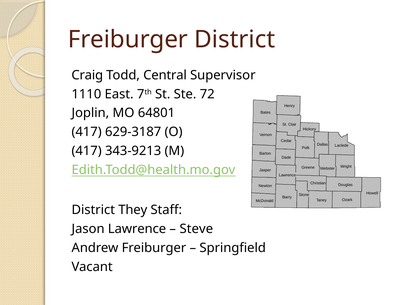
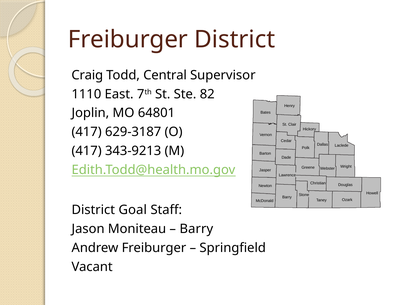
72: 72 -> 82
They: They -> Goal
Jason Lawrence: Lawrence -> Moniteau
Steve at (196, 229): Steve -> Barry
